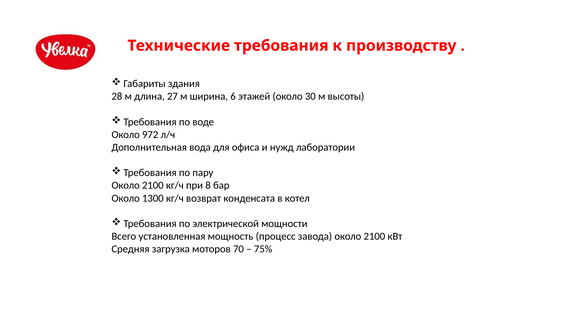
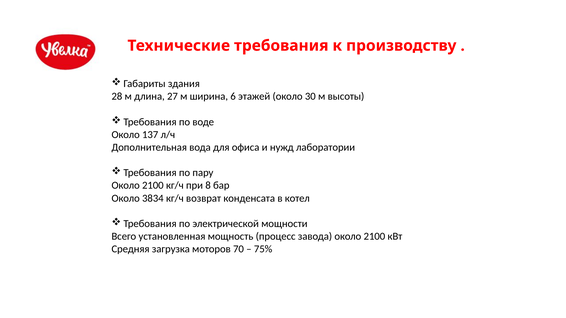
972: 972 -> 137
1300: 1300 -> 3834
